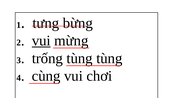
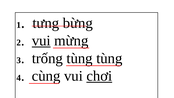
chơi underline: none -> present
